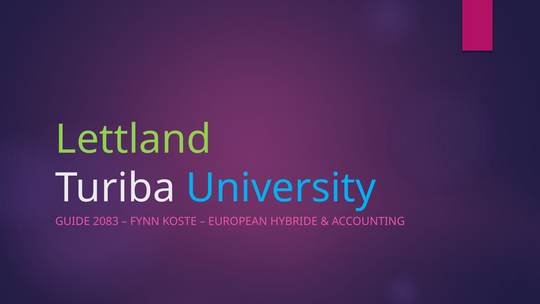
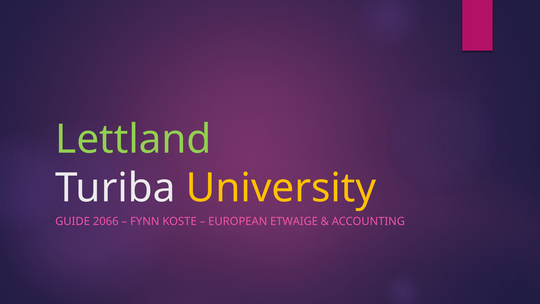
University colour: light blue -> yellow
2083: 2083 -> 2066
HYBRIDE: HYBRIDE -> ETWAIGE
